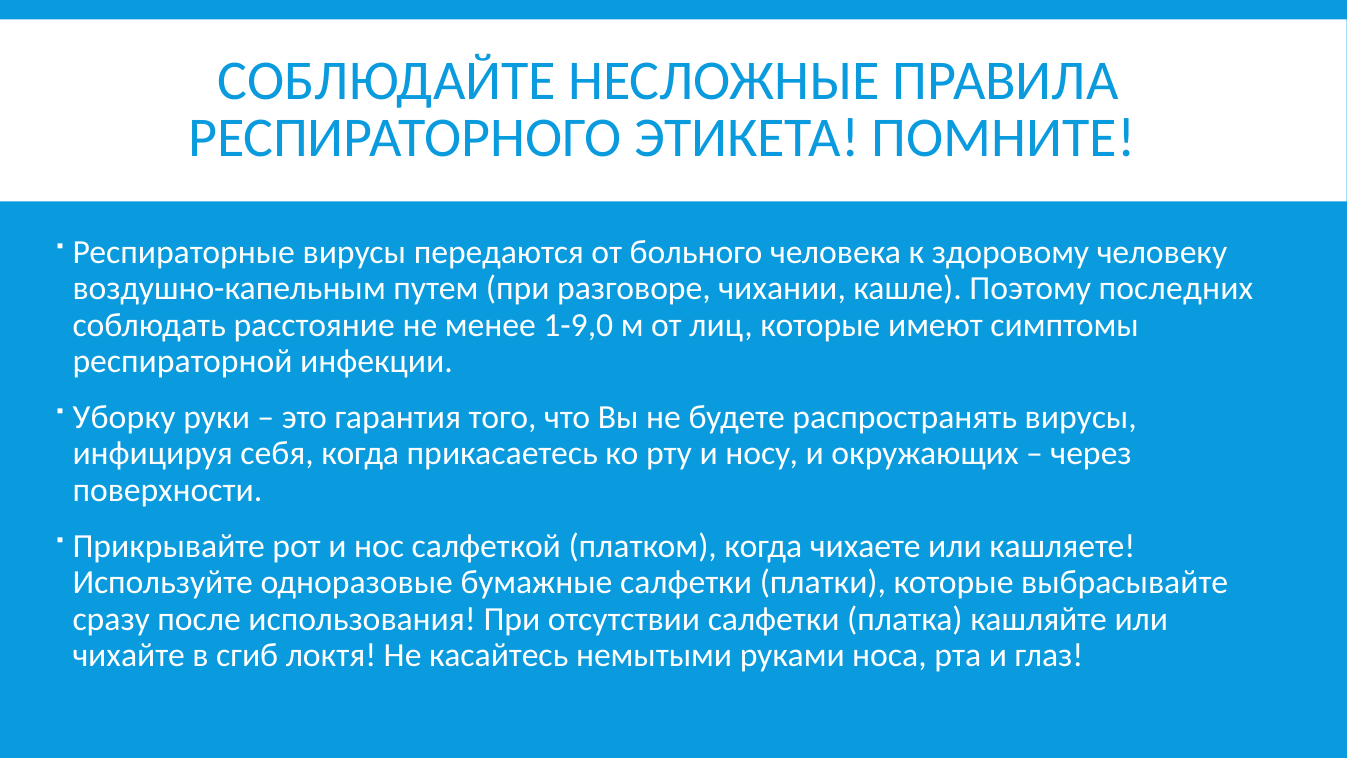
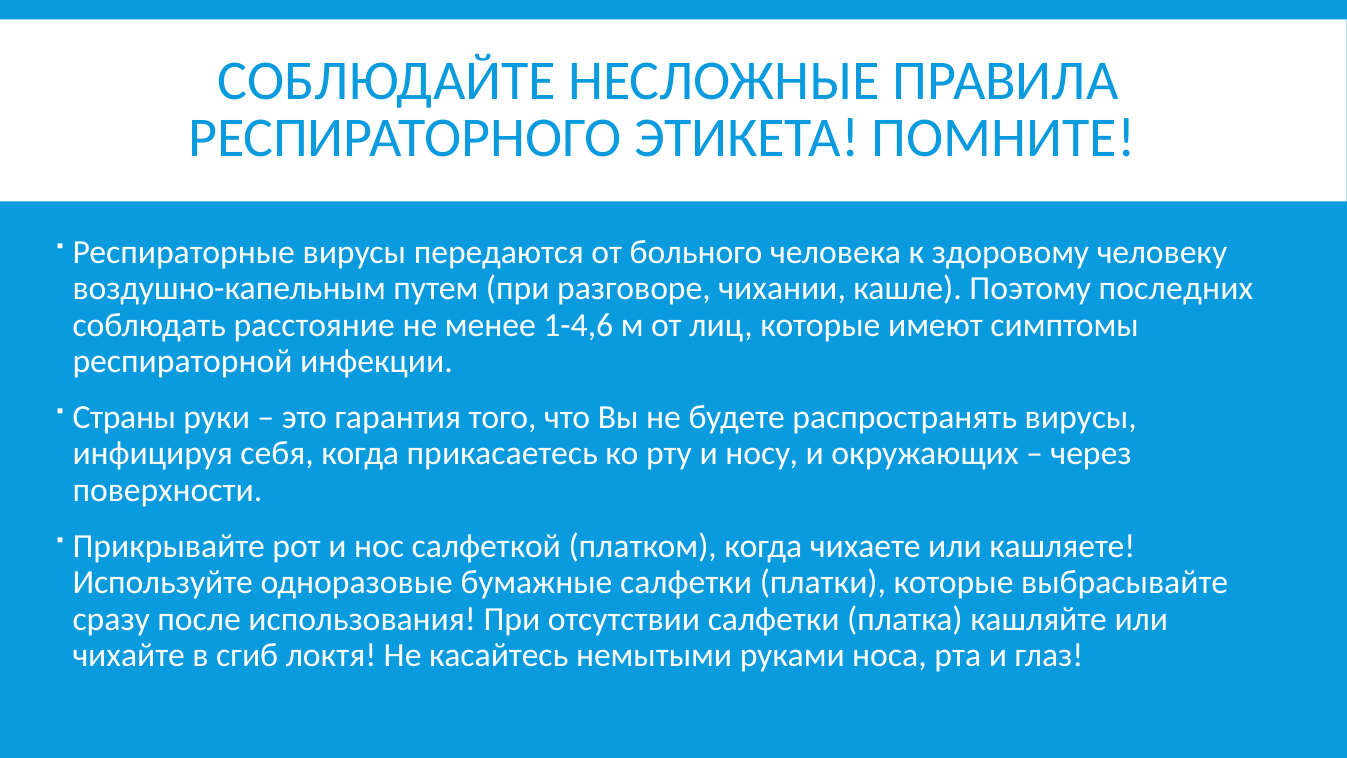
1-9,0: 1-9,0 -> 1-4,6
Уборку: Уборку -> Страны
